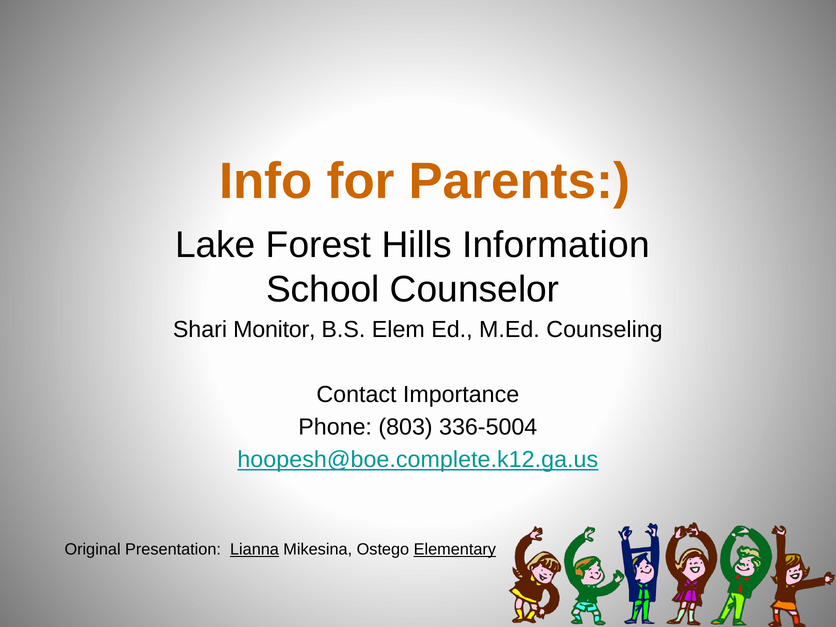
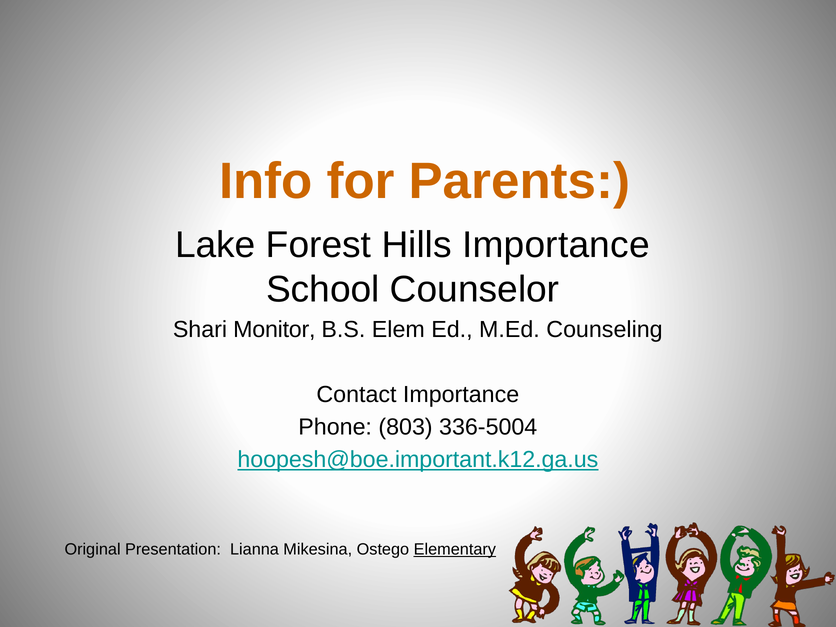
Hills Information: Information -> Importance
hoopesh@boe.complete.k12.ga.us: hoopesh@boe.complete.k12.ga.us -> hoopesh@boe.important.k12.ga.us
Lianna underline: present -> none
